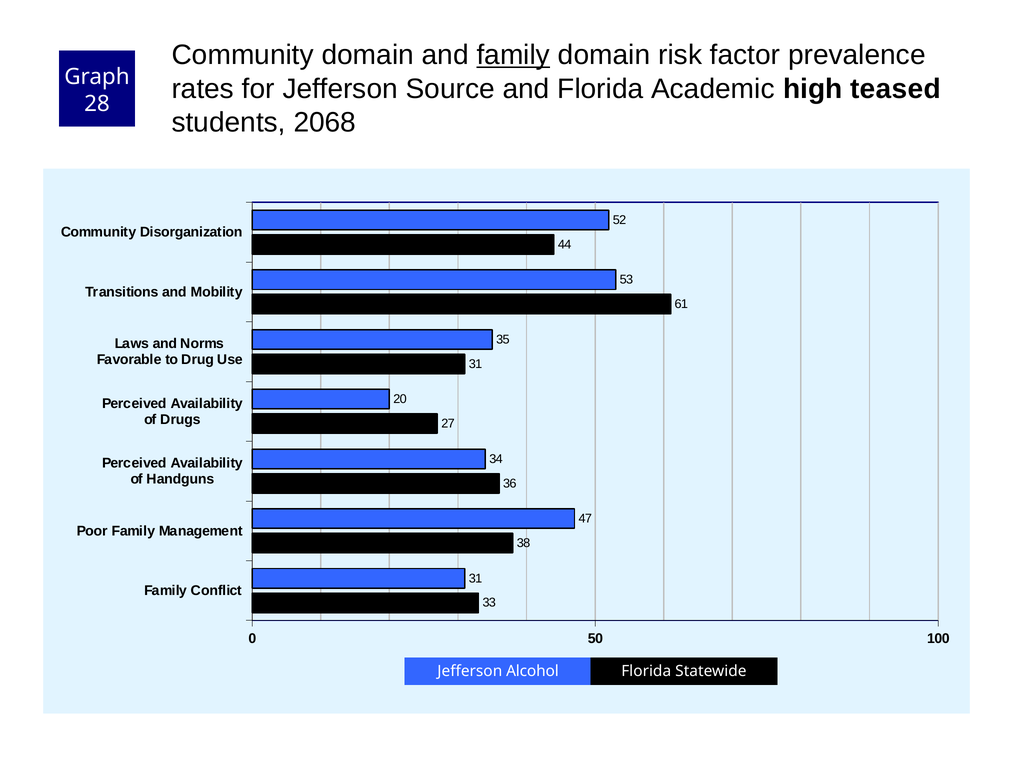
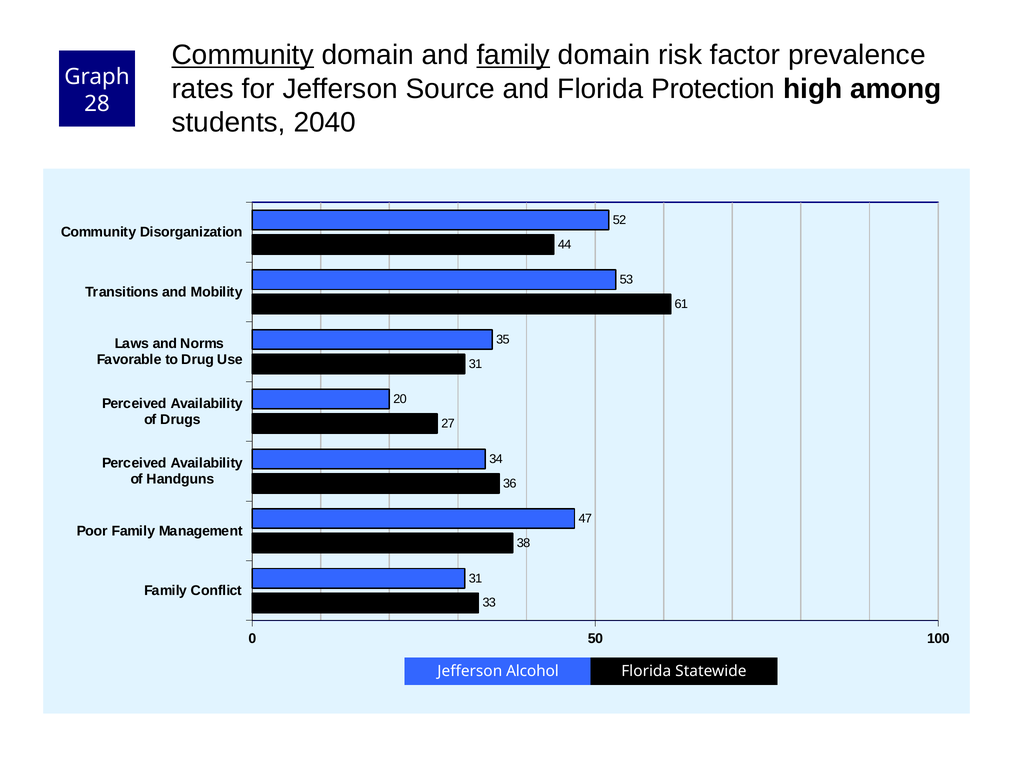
Community at (243, 55) underline: none -> present
Academic: Academic -> Protection
teased: teased -> among
2068: 2068 -> 2040
